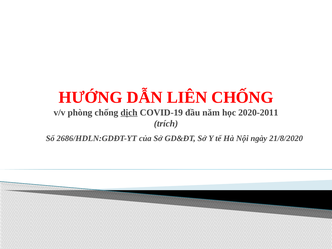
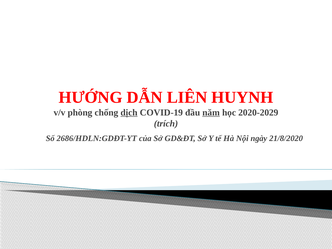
LIÊN CHỐNG: CHỐNG -> HUYNH
năm underline: none -> present
2020-2011: 2020-2011 -> 2020-2029
